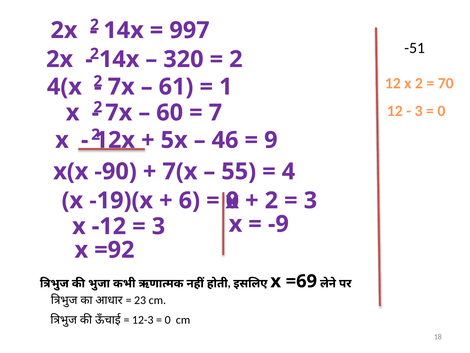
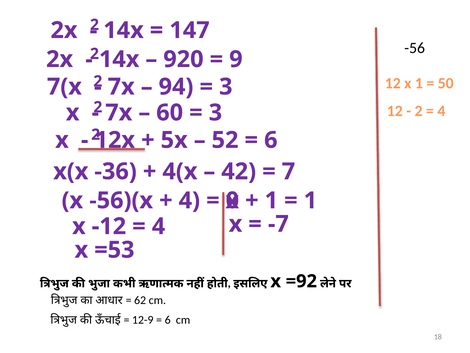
997: 997 -> 147
-51: -51 -> -56
320: 320 -> 920
2 at (236, 59): 2 -> 9
x 2: 2 -> 1
70: 70 -> 50
4(x: 4(x -> 7(x
61: 61 -> 94
1 at (226, 87): 1 -> 3
3 at (419, 111): 3 -> 2
0 at (441, 111): 0 -> 4
7 at (215, 113): 7 -> 3
46: 46 -> 52
9 at (271, 140): 9 -> 6
-90: -90 -> -36
7(x: 7(x -> 4(x
55: 55 -> 42
4: 4 -> 7
-19)(x: -19)(x -> -56)(x
6 at (189, 200): 6 -> 4
2 at (271, 200): 2 -> 1
3 at (310, 200): 3 -> 1
-9: -9 -> -7
3 at (158, 226): 3 -> 4
=92: =92 -> =53
=69: =69 -> =92
23: 23 -> 62
12-3: 12-3 -> 12-9
0 at (168, 320): 0 -> 6
